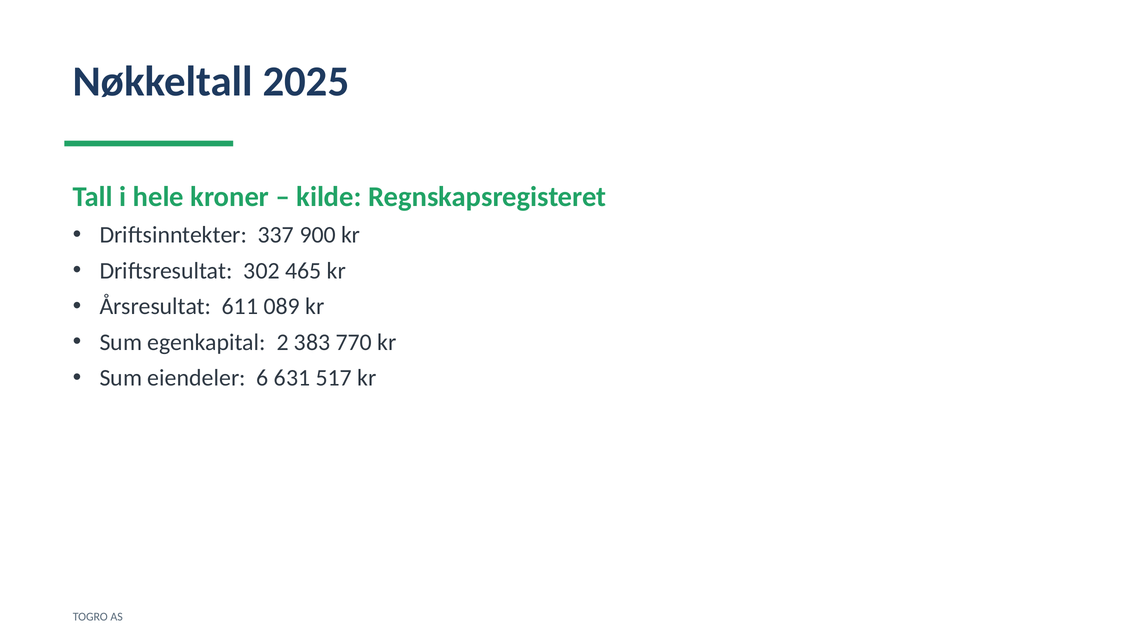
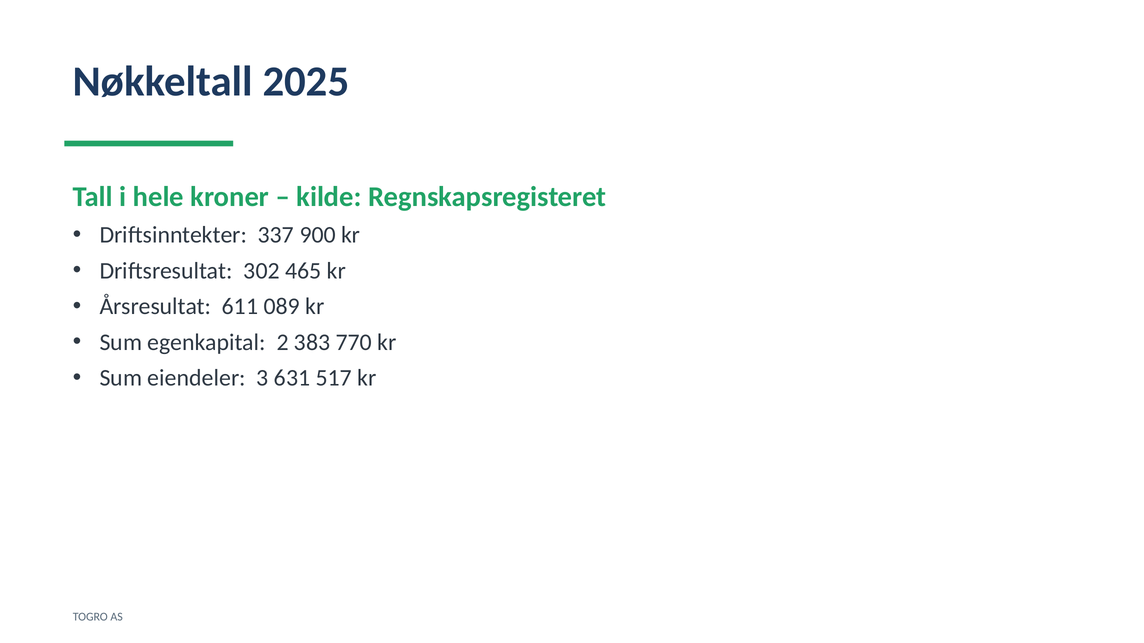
6: 6 -> 3
